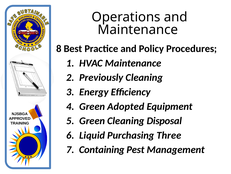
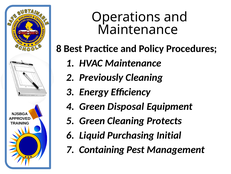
Adopted: Adopted -> Disposal
Disposal: Disposal -> Protects
Three: Three -> Initial
